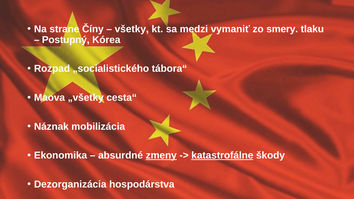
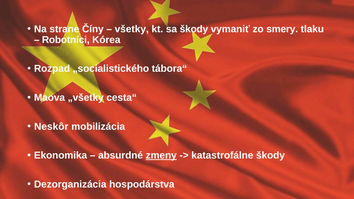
sa medzi: medzi -> škody
Postupný: Postupný -> Robotníci
Náznak: Náznak -> Neskôr
katastrofálne underline: present -> none
